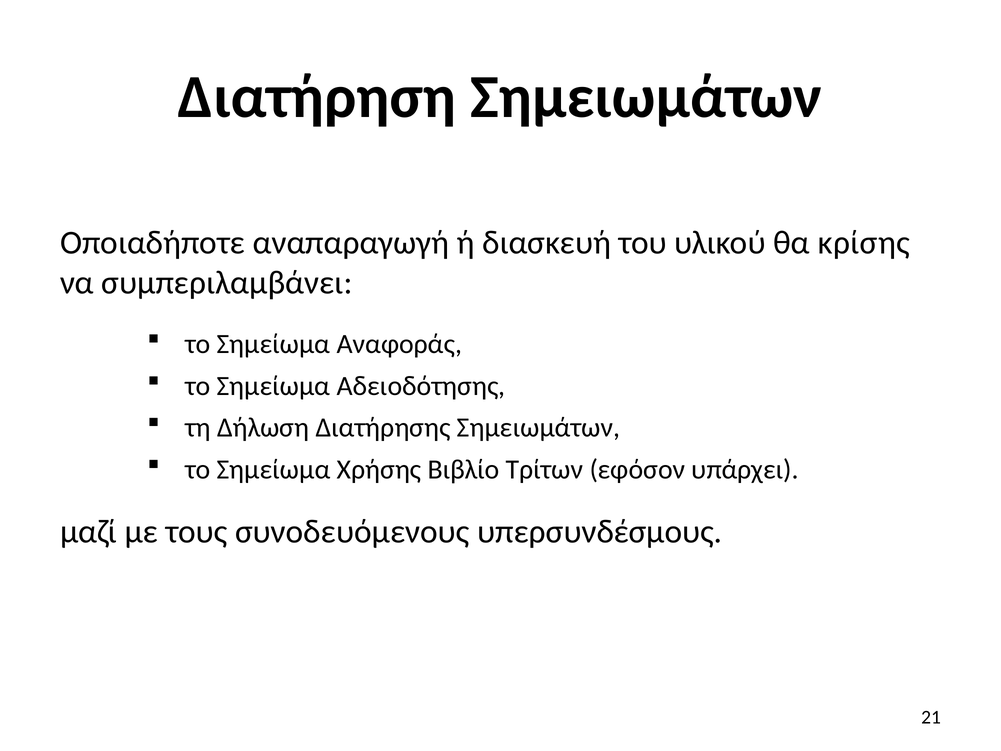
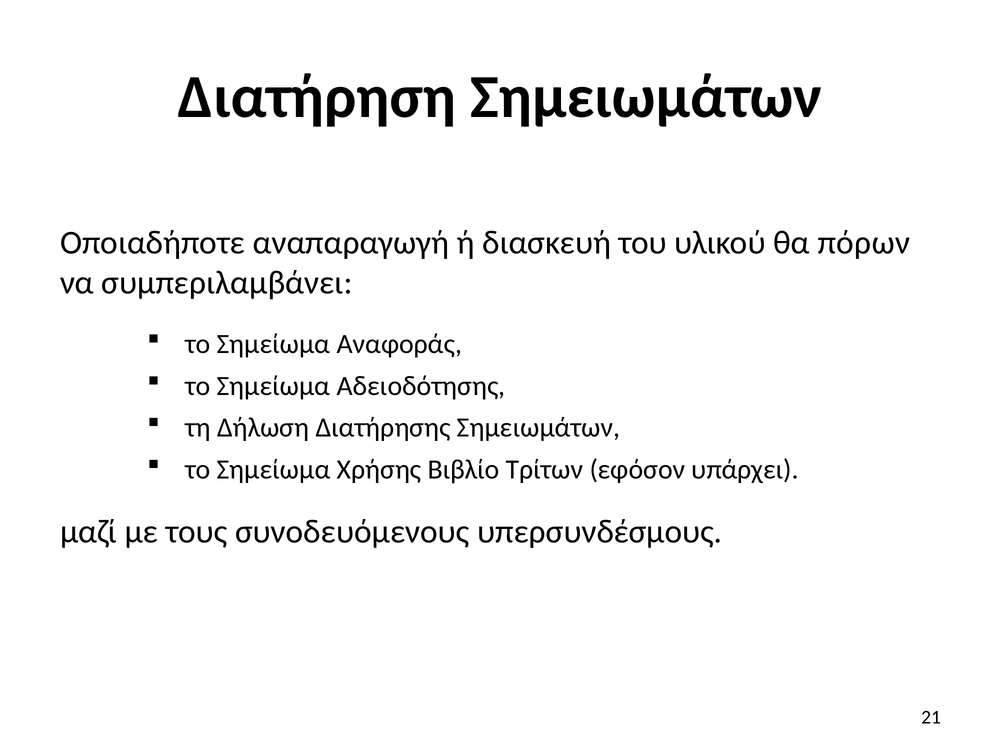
κρίσης: κρίσης -> πόρων
